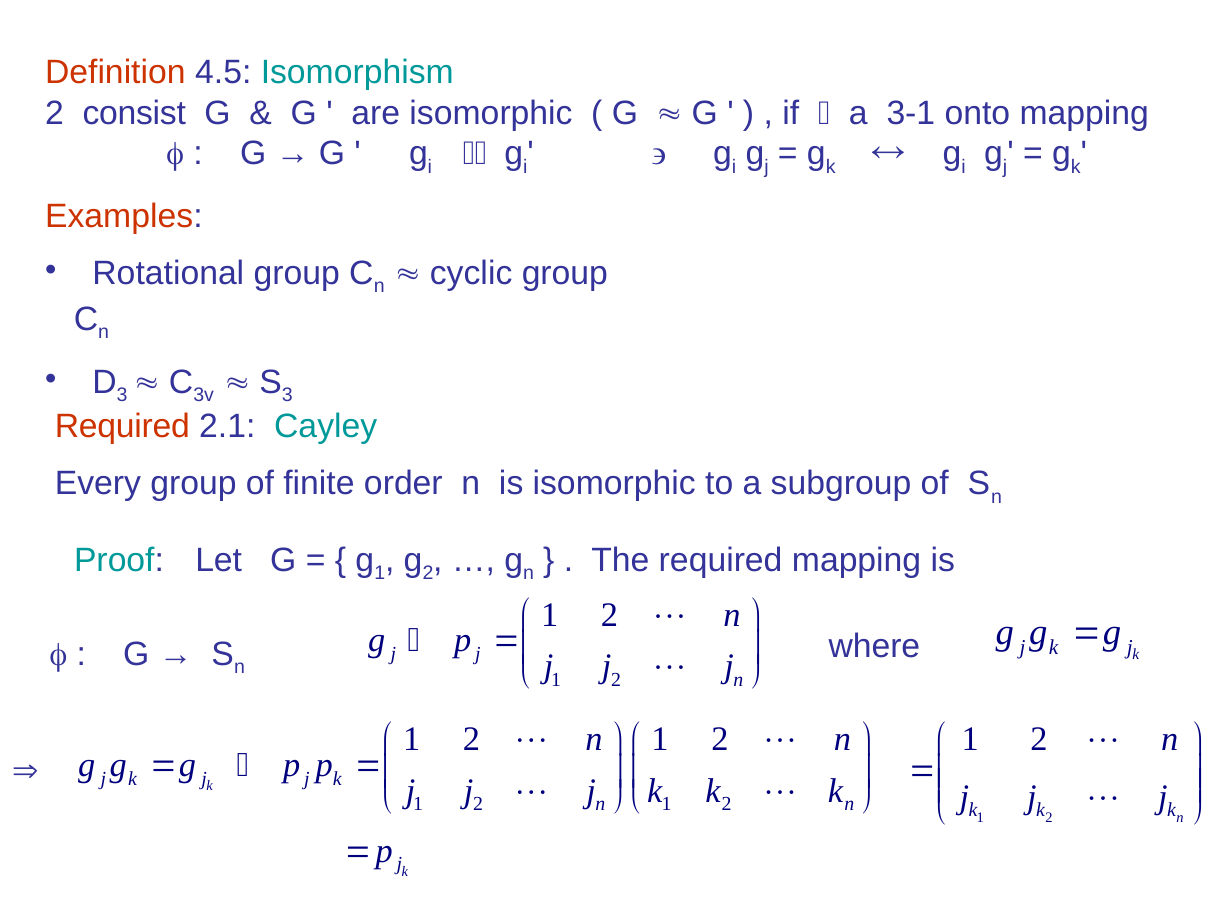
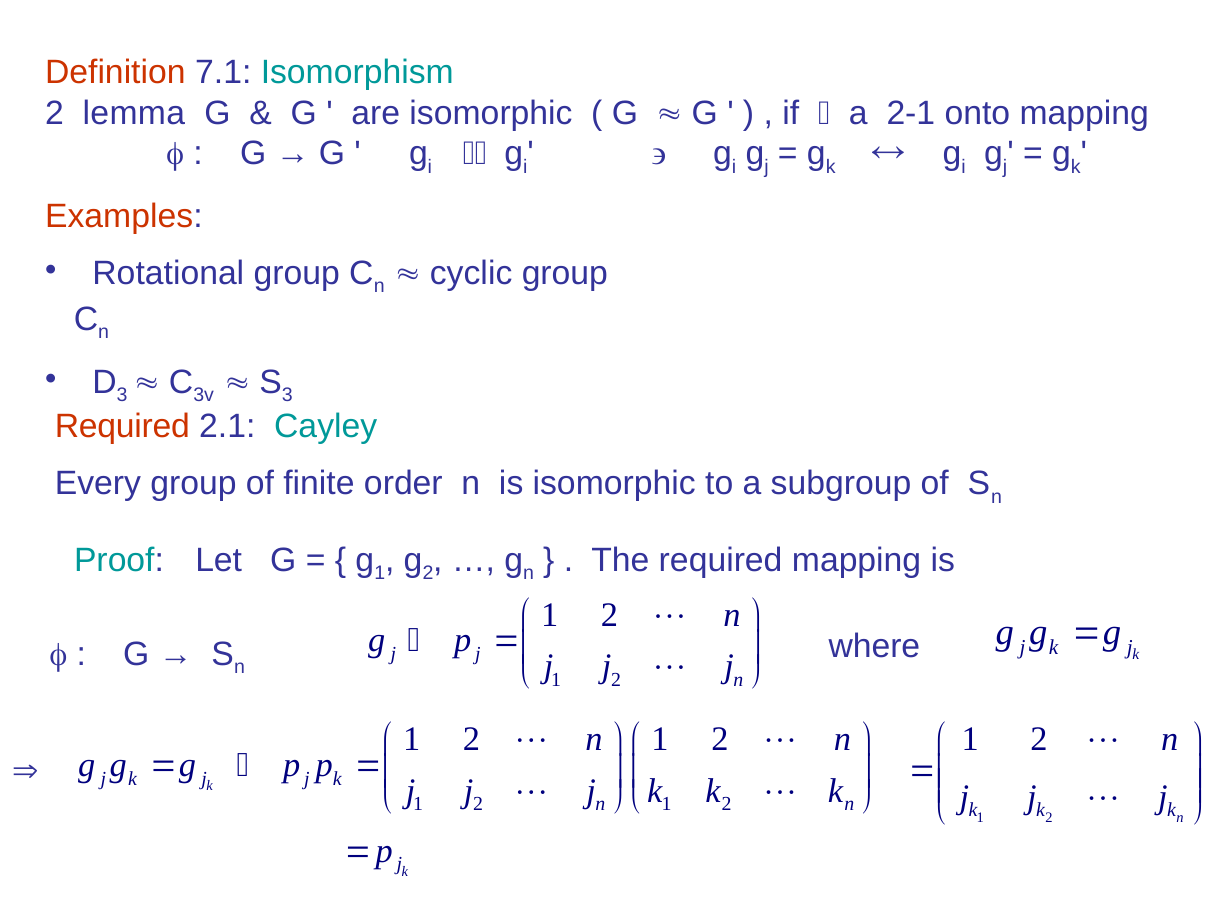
4.5: 4.5 -> 7.1
consist: consist -> lemma
3-1: 3-1 -> 2-1
